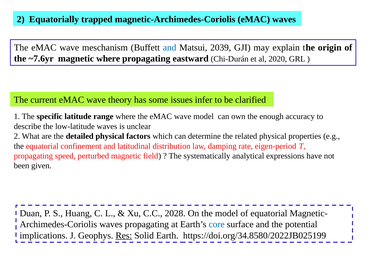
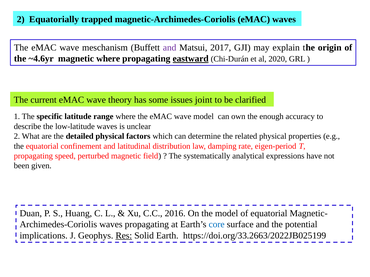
and at (170, 48) colour: blue -> purple
2039: 2039 -> 2017
~7.6yr: ~7.6yr -> ~4.6yr
eastward underline: none -> present
infer: infer -> joint
2028: 2028 -> 2016
https://doi.org/34.8580/2022JB025199: https://doi.org/34.8580/2022JB025199 -> https://doi.org/33.2663/2022JB025199
